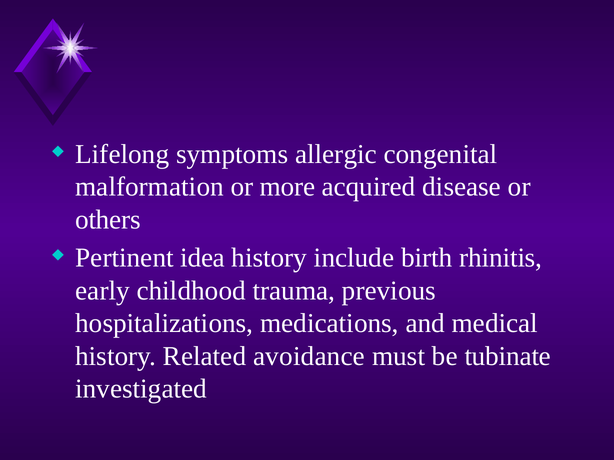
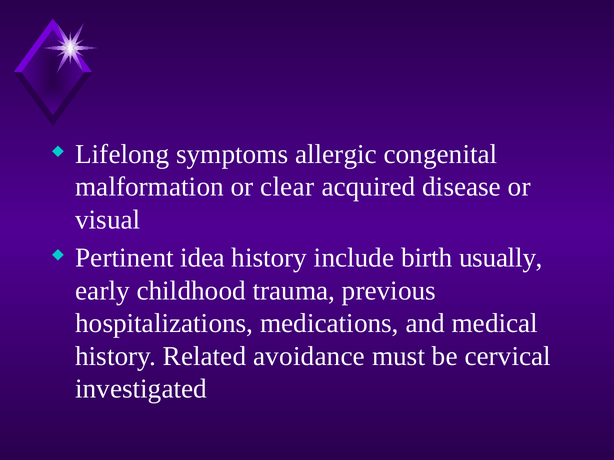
more: more -> clear
others: others -> visual
rhinitis: rhinitis -> usually
tubinate: tubinate -> cervical
